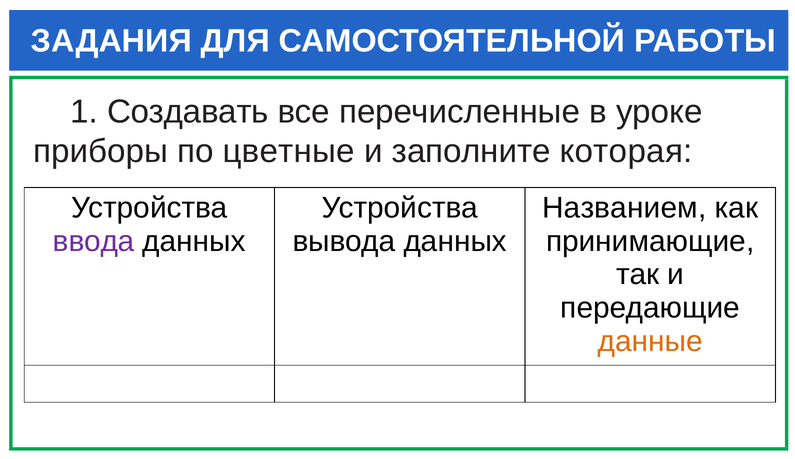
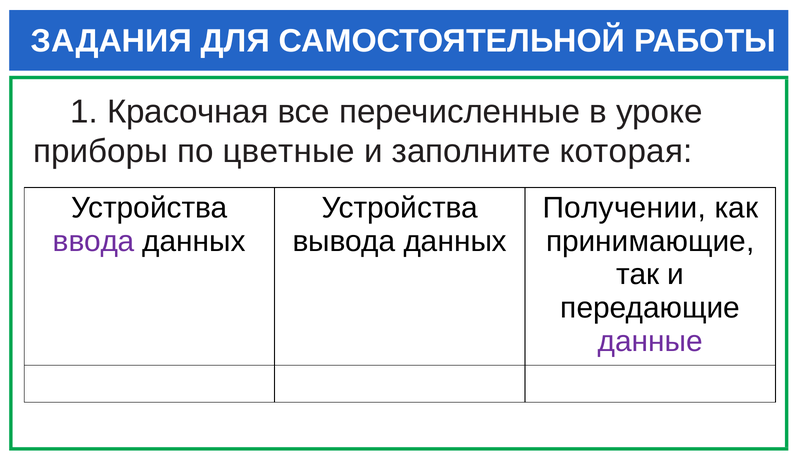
Создавать: Создавать -> Красочная
Названием: Названием -> Получении
данные colour: orange -> purple
